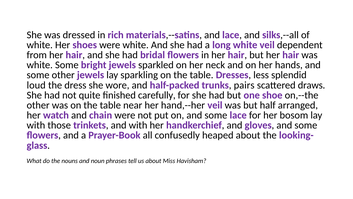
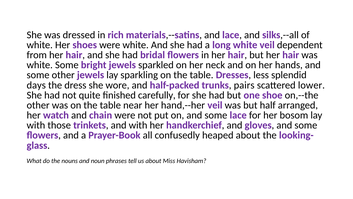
loud: loud -> days
draws: draws -> lower
